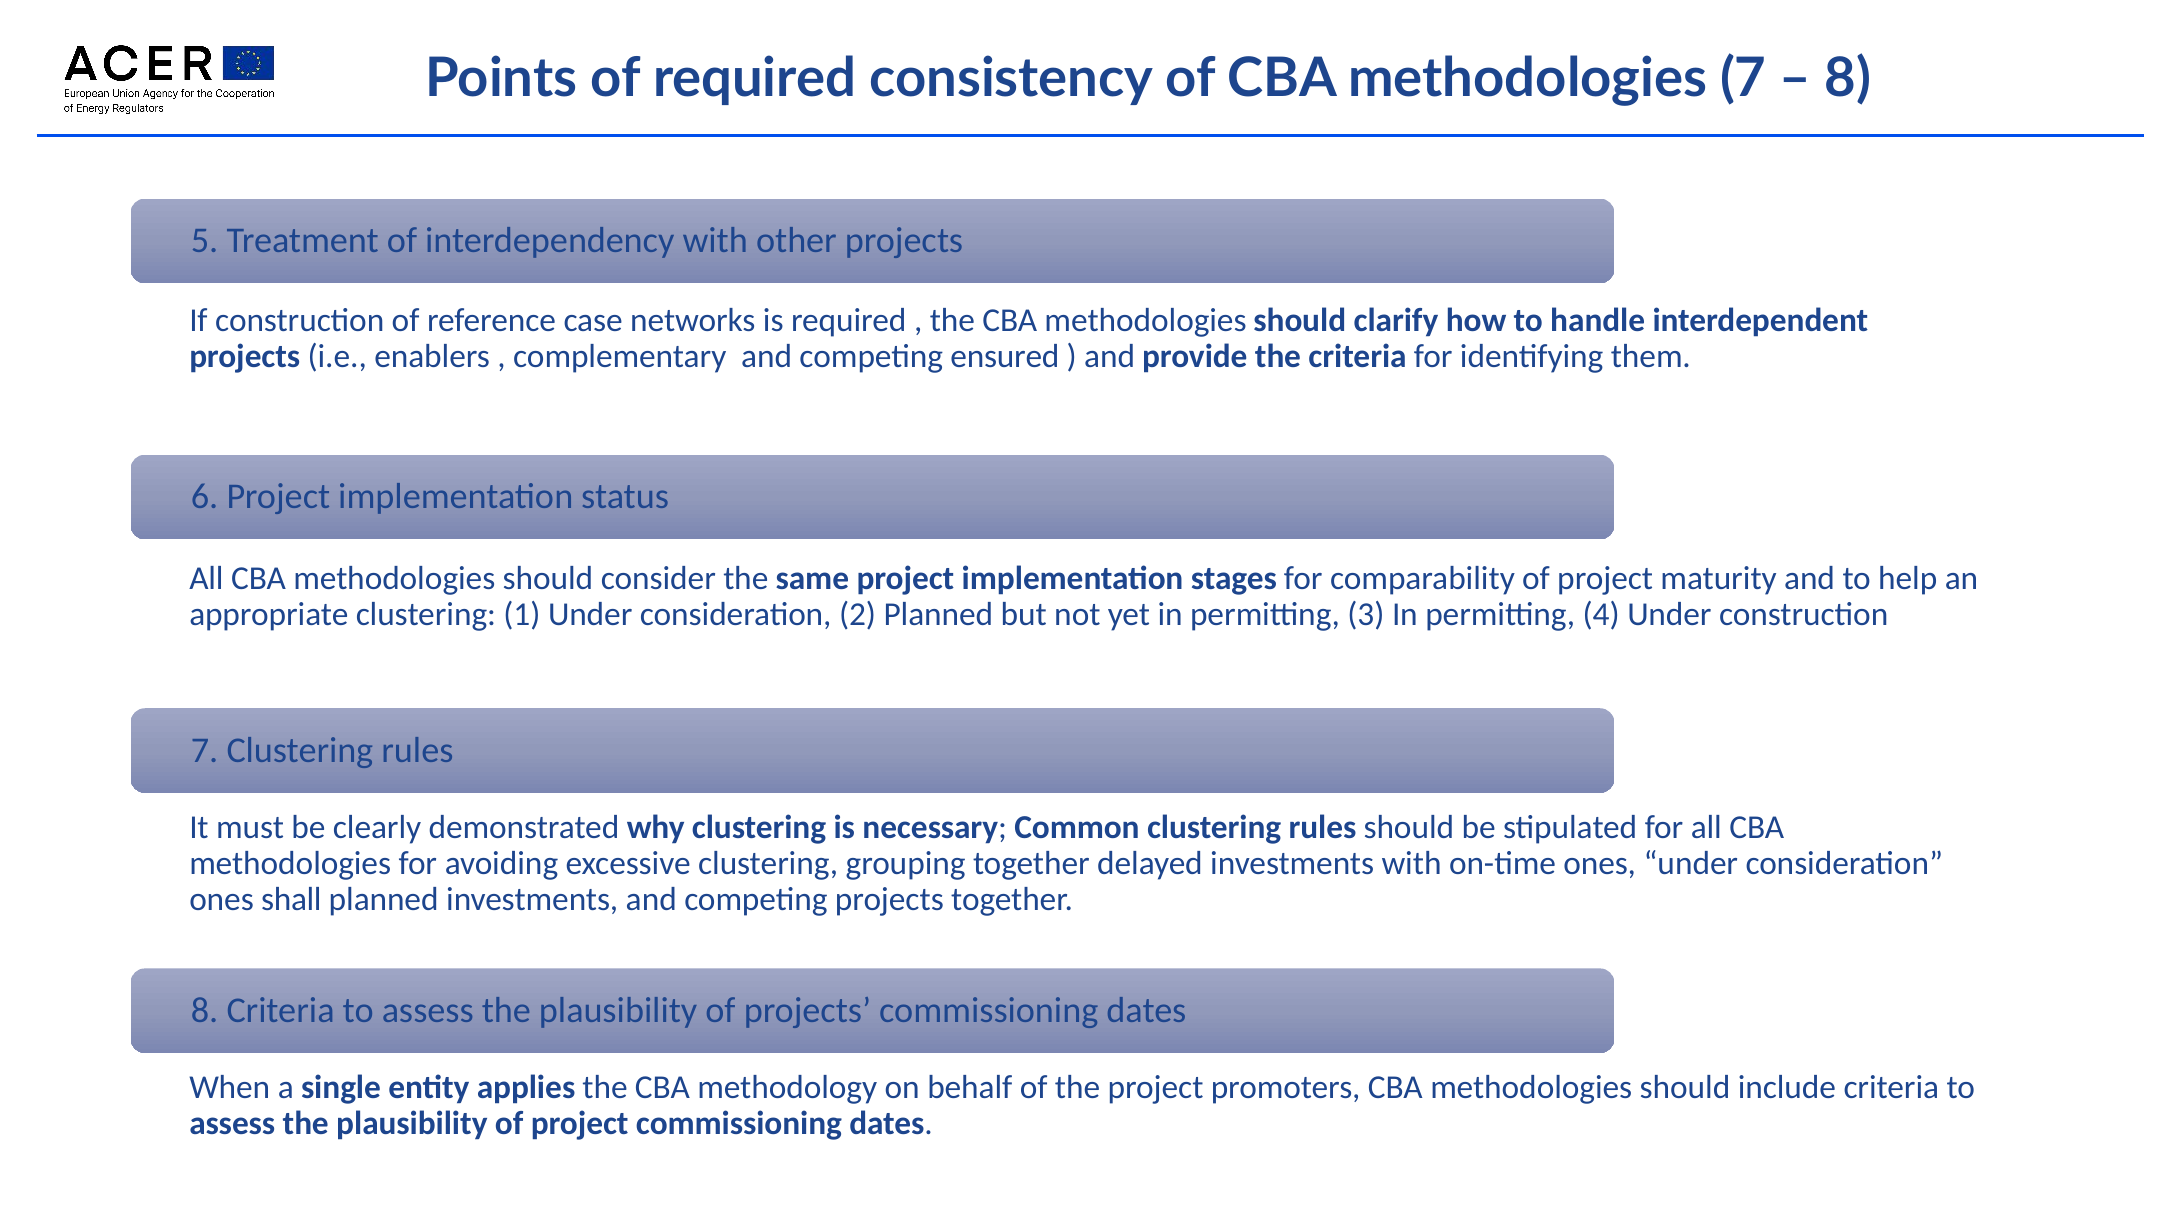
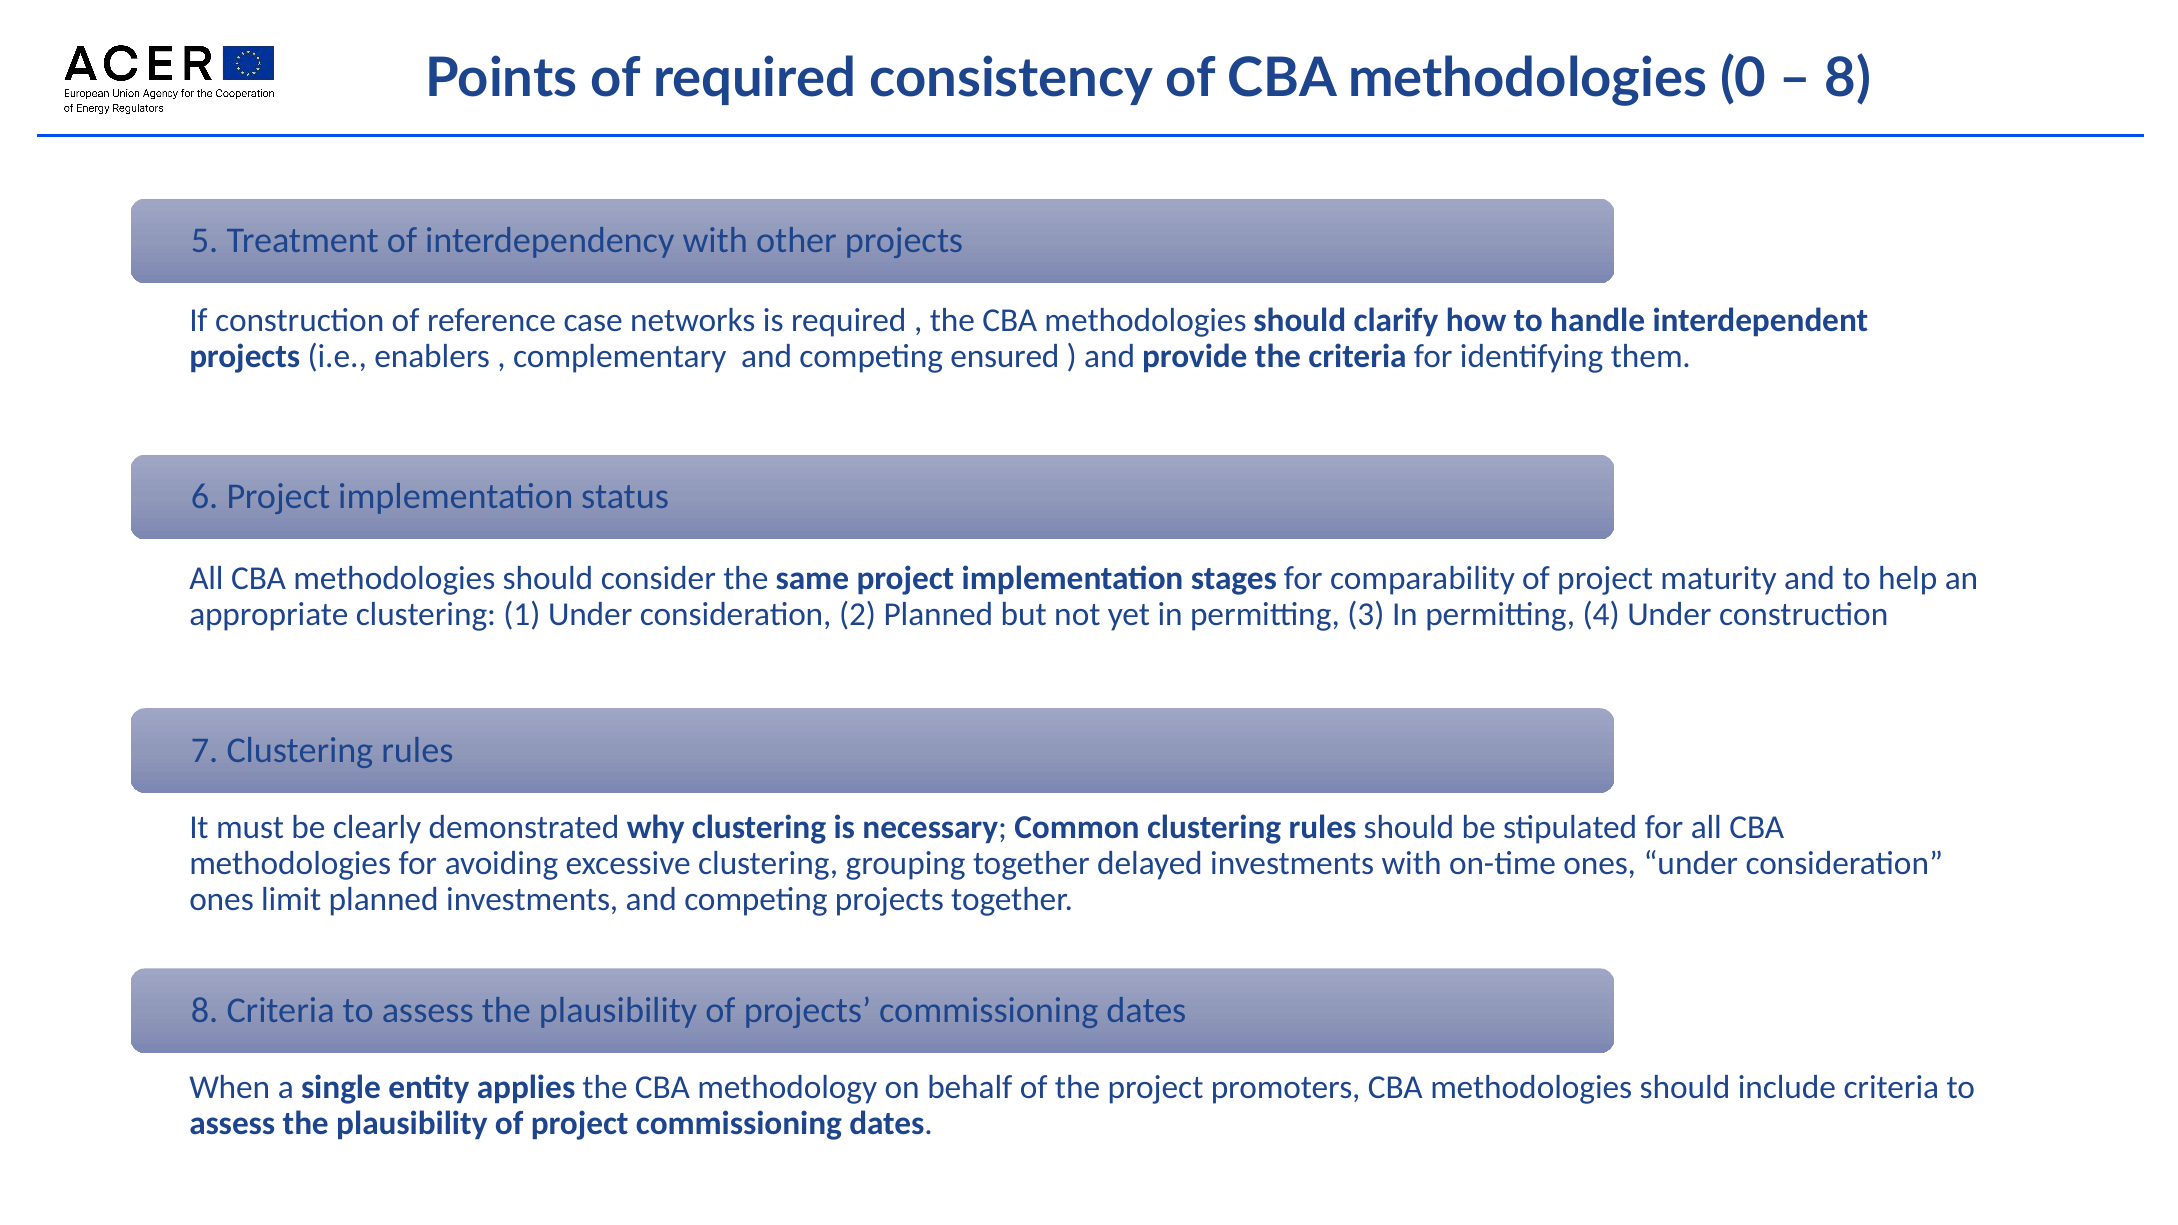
methodologies 7: 7 -> 0
shall: shall -> limit
